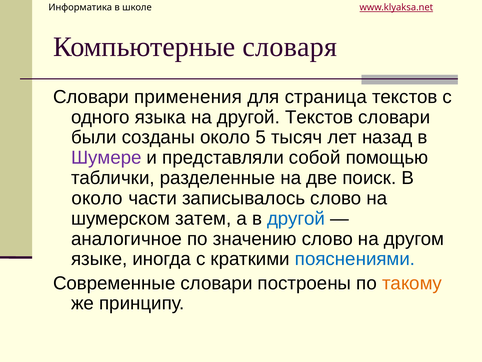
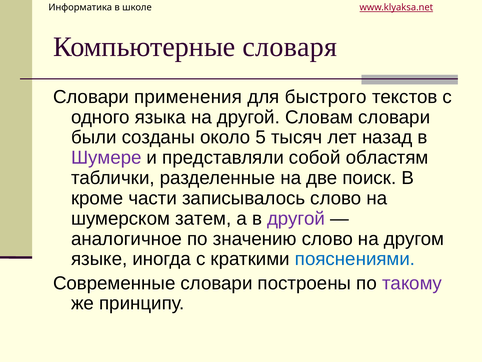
страница: страница -> быстрого
другой Текстов: Текстов -> Словам
помощью: помощью -> областям
около at (97, 198): около -> кроме
другой at (296, 218) colour: blue -> purple
такому colour: orange -> purple
